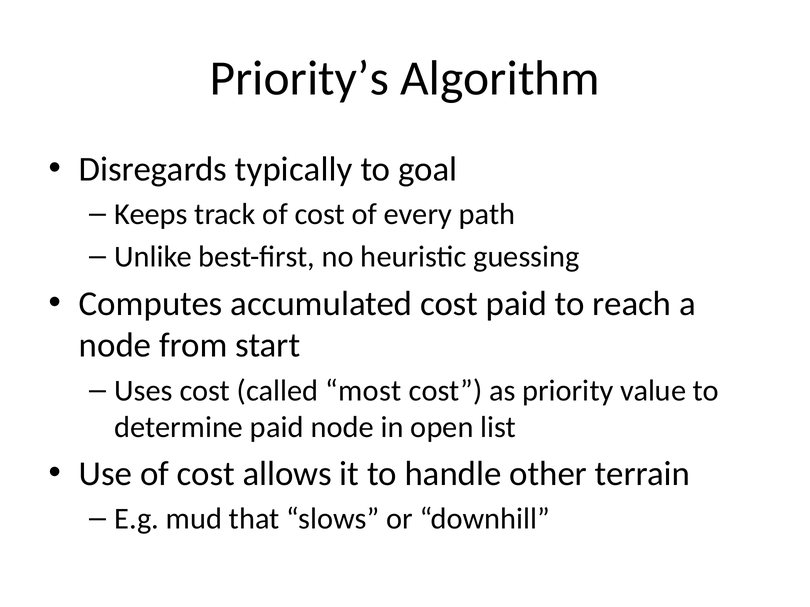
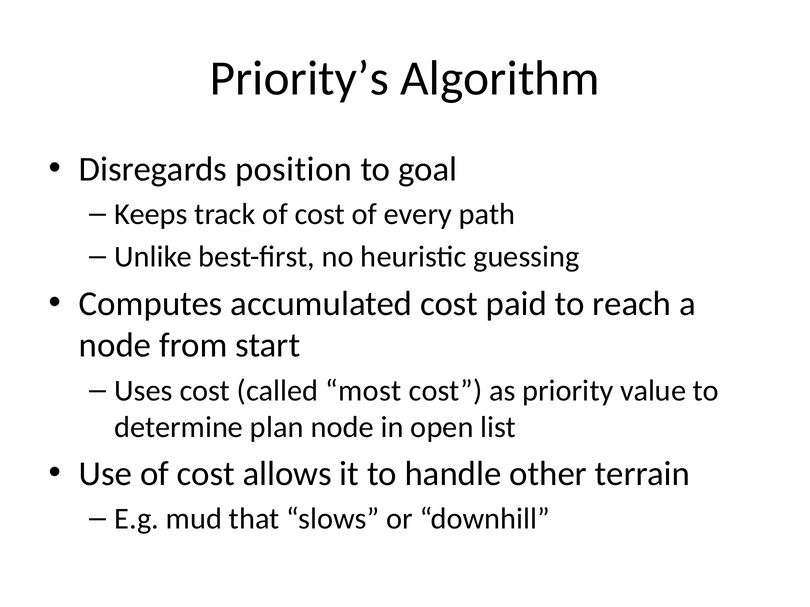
typically: typically -> position
determine paid: paid -> plan
